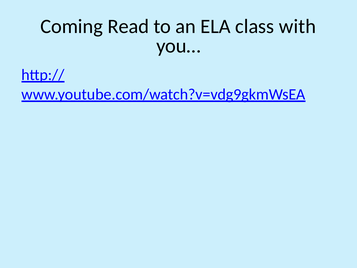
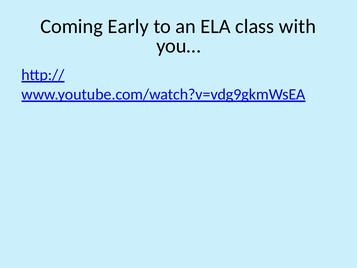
Read: Read -> Early
